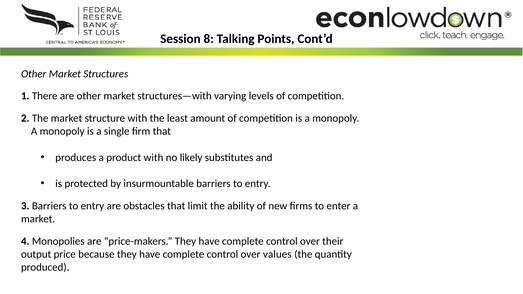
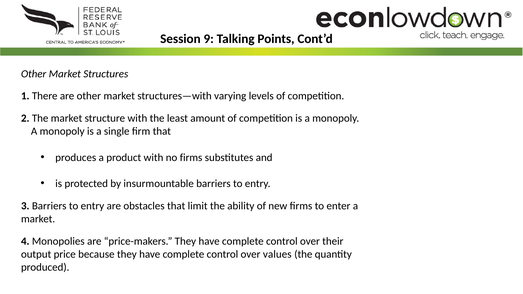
8: 8 -> 9
no likely: likely -> firms
